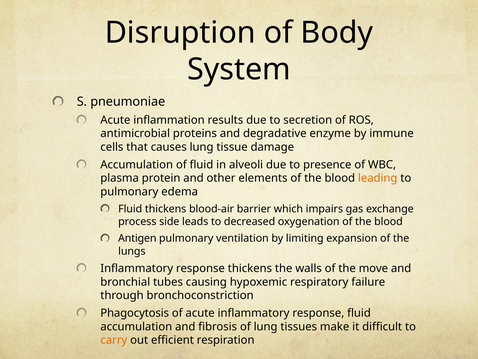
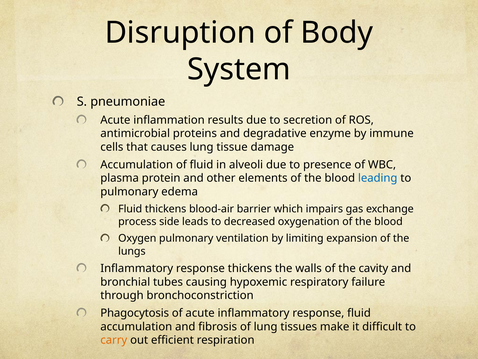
leading colour: orange -> blue
Antigen: Antigen -> Oxygen
move: move -> cavity
